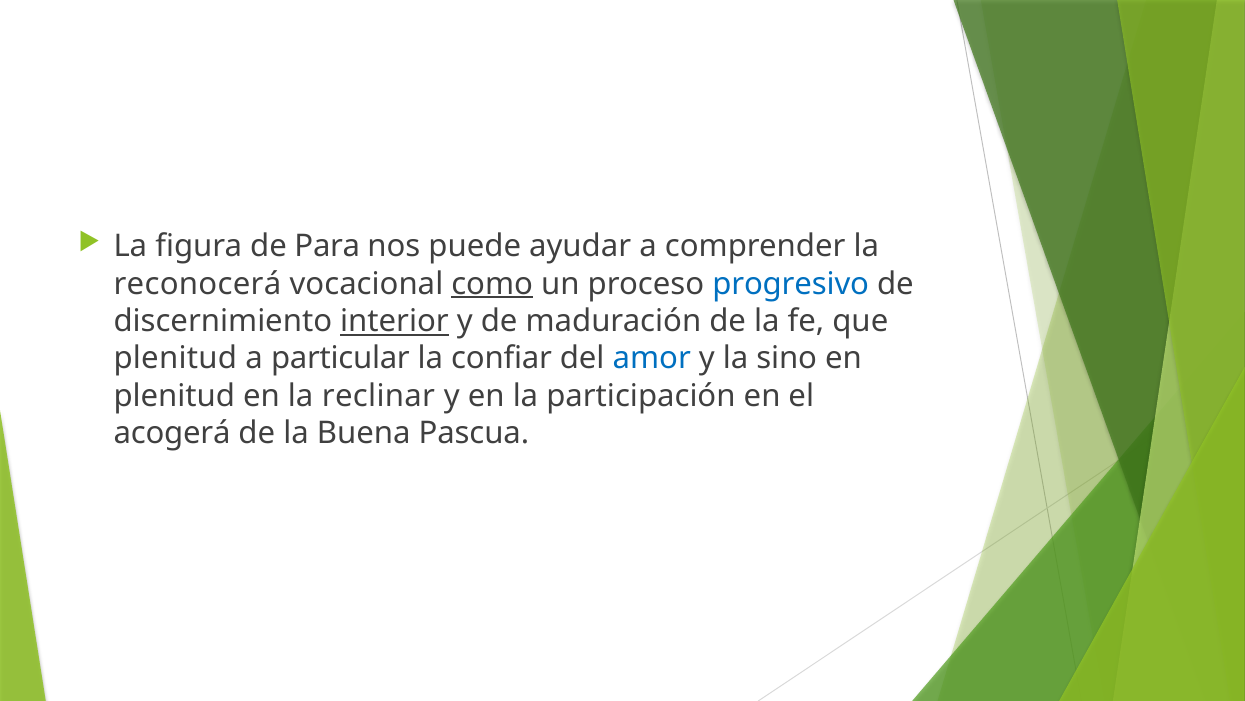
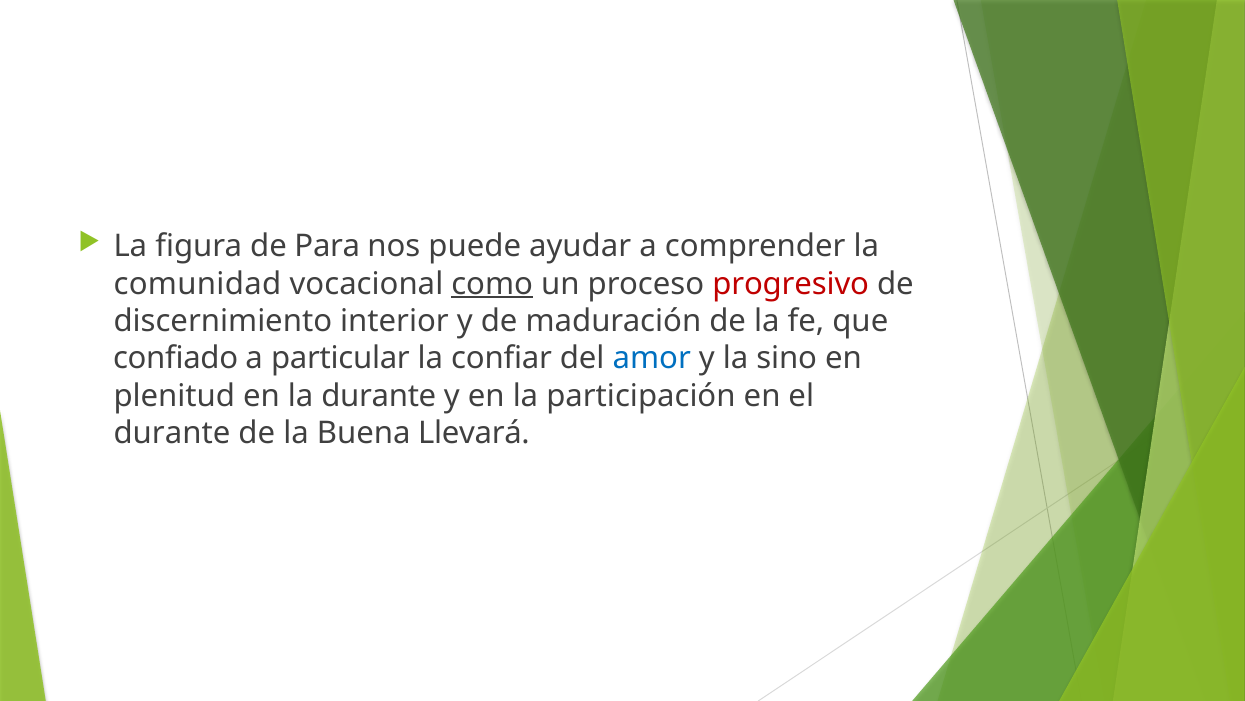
reconocerá: reconocerá -> comunidad
progresivo colour: blue -> red
interior underline: present -> none
plenitud at (175, 358): plenitud -> confiado
la reclinar: reclinar -> durante
acogerá at (172, 433): acogerá -> durante
Pascua: Pascua -> Llevará
